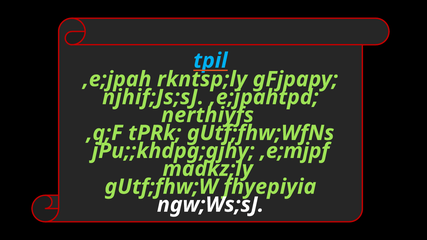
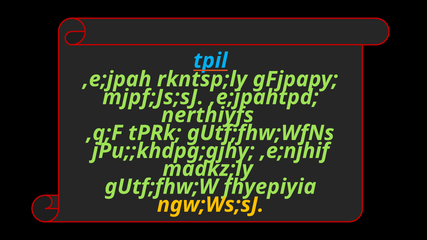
njhif;Js;sJ: njhif;Js;sJ -> mjpf;Js;sJ
,e;mjpf: ,e;mjpf -> ,e;njhif
ngw;Ws;sJ colour: white -> yellow
